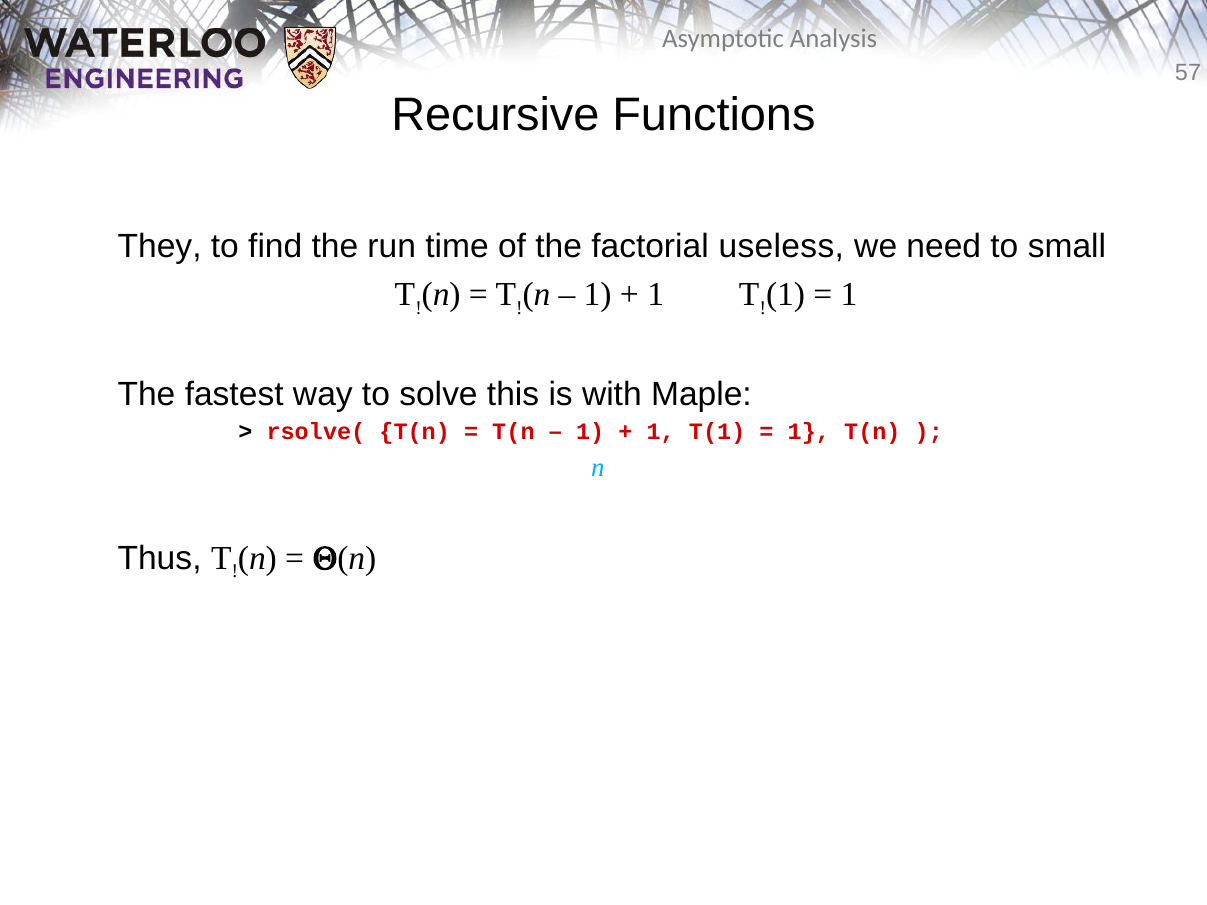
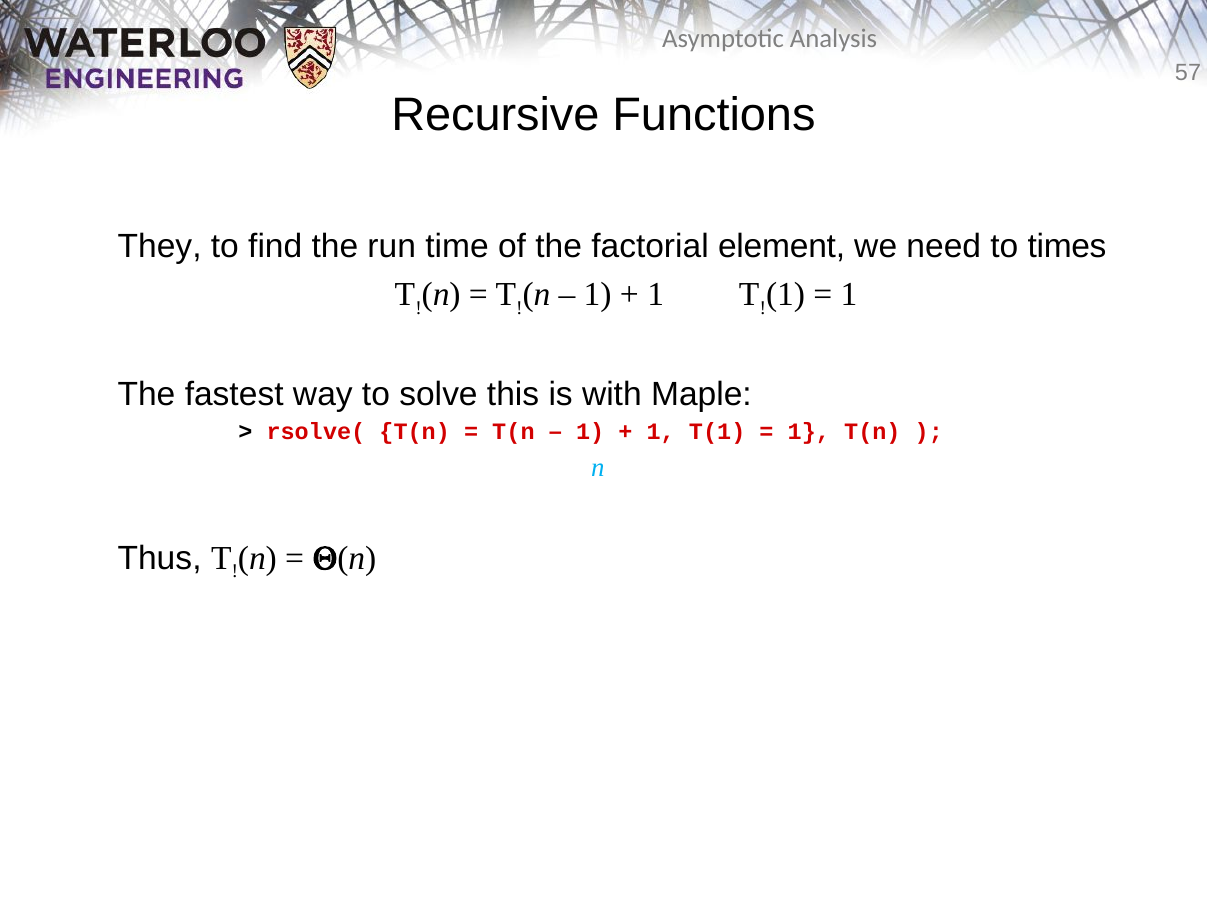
useless: useless -> element
small: small -> times
